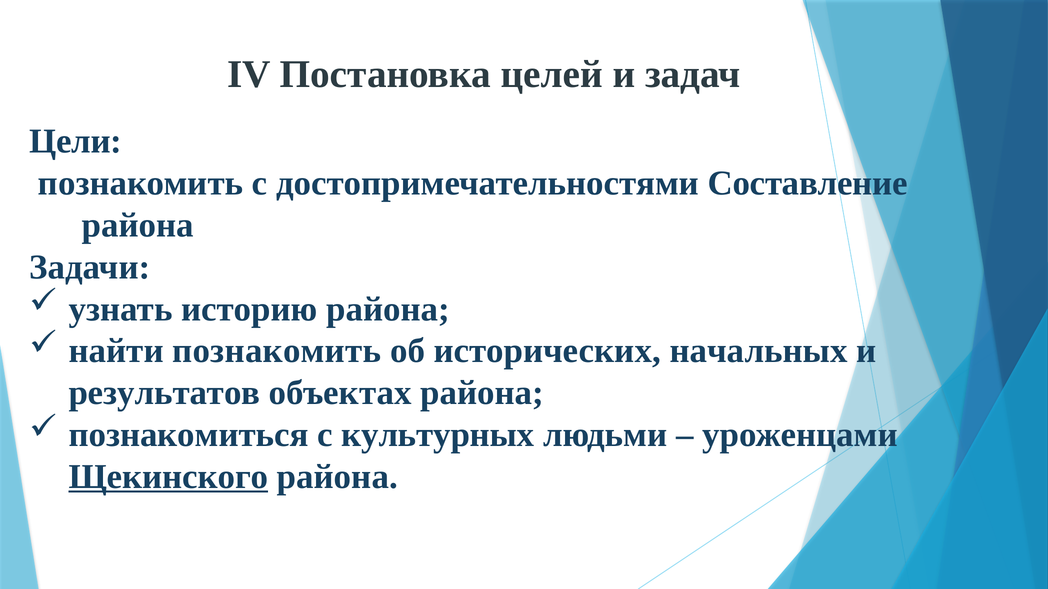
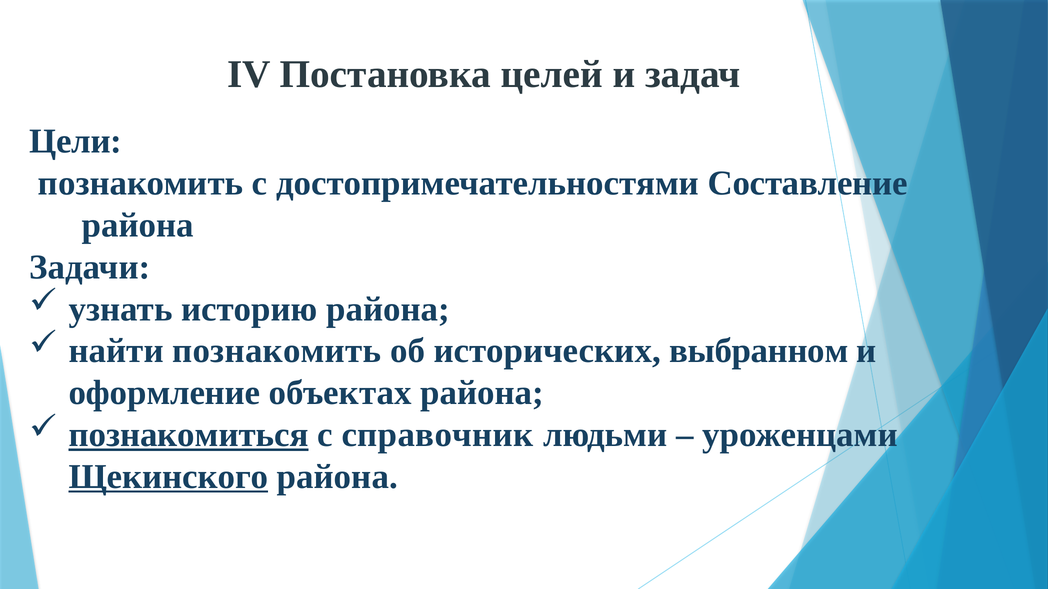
начальных: начальных -> выбранном
результатов: результатов -> оформление
познакомиться underline: none -> present
культурных: культурных -> справочник
